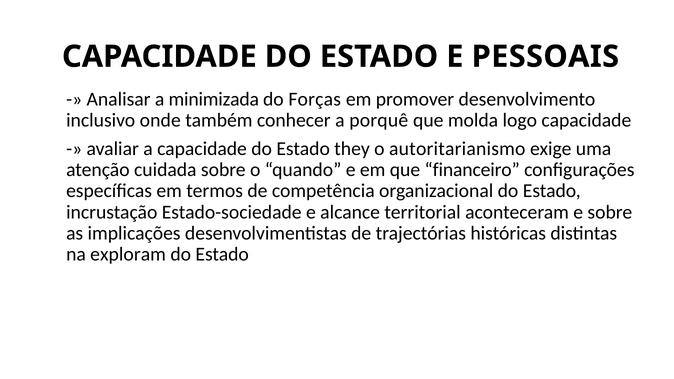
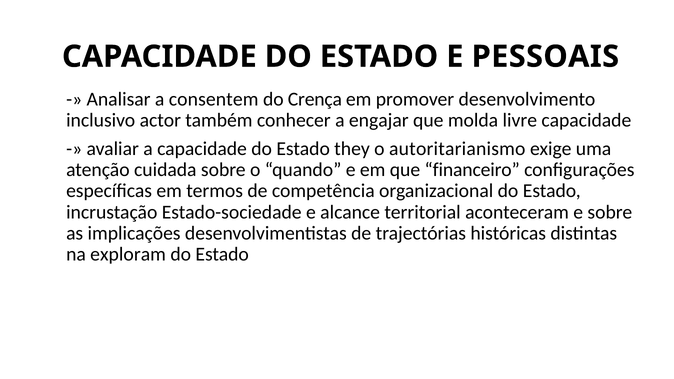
minimizada: minimizada -> consentem
Forças: Forças -> Crença
onde: onde -> actor
porquê: porquê -> engajar
logo: logo -> livre
